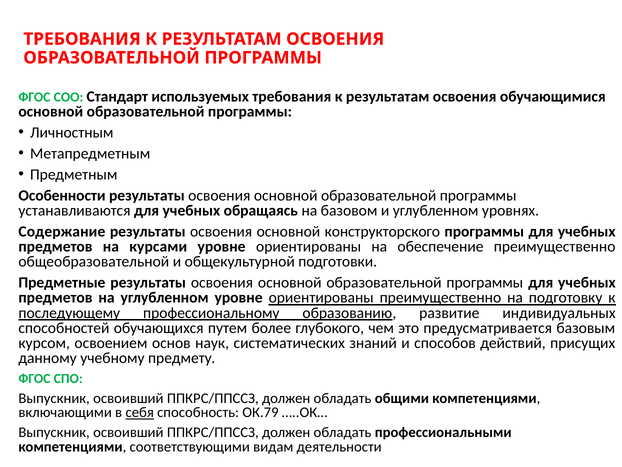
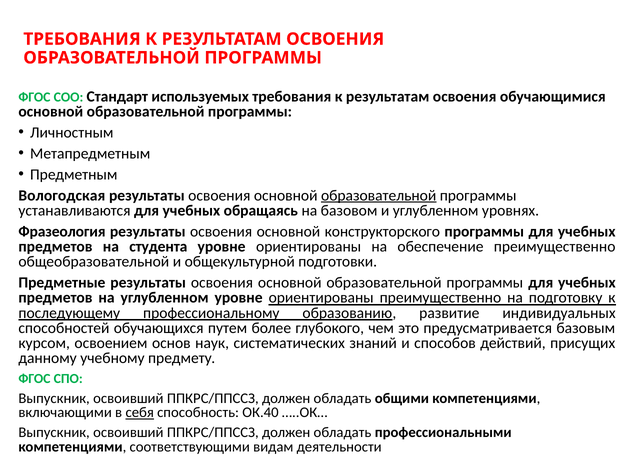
Особенности: Особенности -> Вологодская
образовательной at (379, 195) underline: none -> present
Содержание: Содержание -> Фразеология
курсами: курсами -> студента
ОК.79: ОК.79 -> ОК.40
